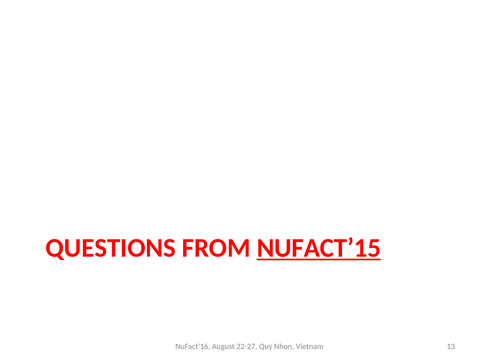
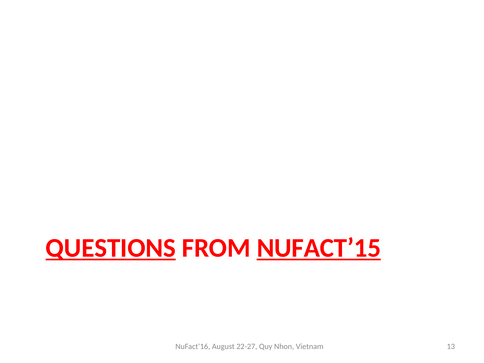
QUESTIONS underline: none -> present
